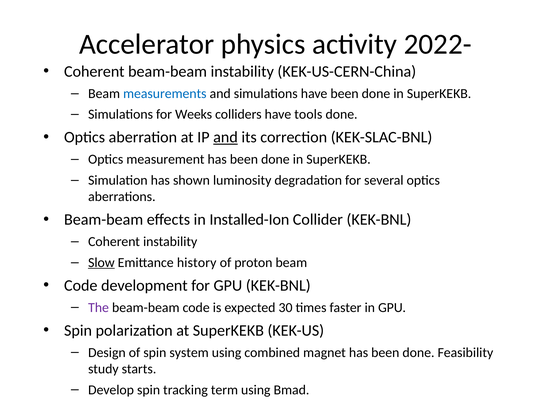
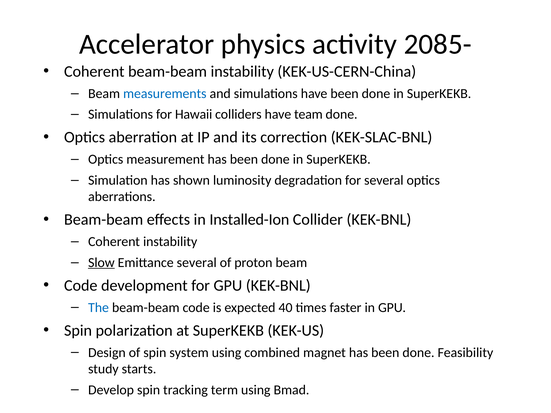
2022-: 2022- -> 2085-
Weeks: Weeks -> Hawaii
tools: tools -> team
and at (225, 137) underline: present -> none
Emittance history: history -> several
The colour: purple -> blue
30: 30 -> 40
